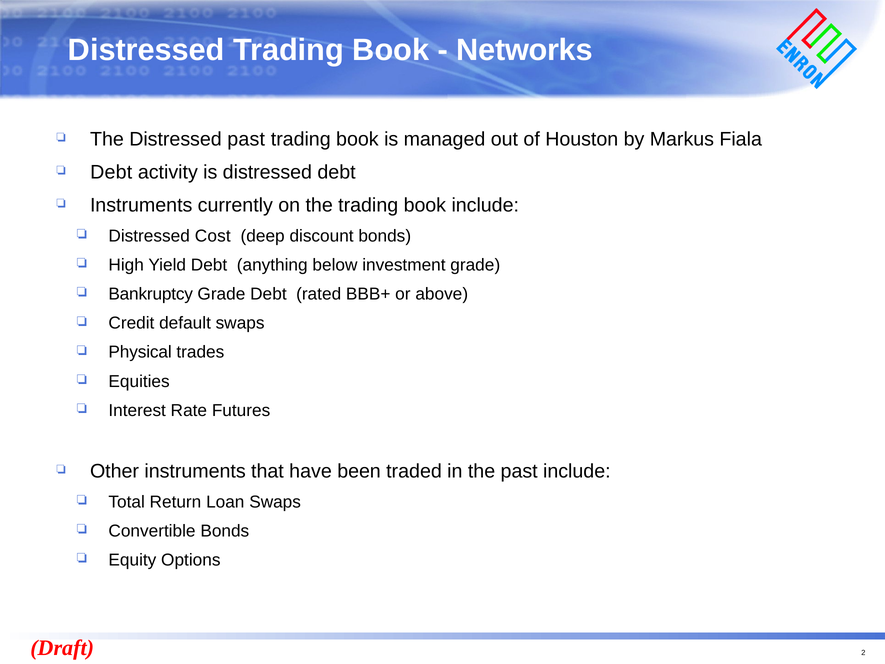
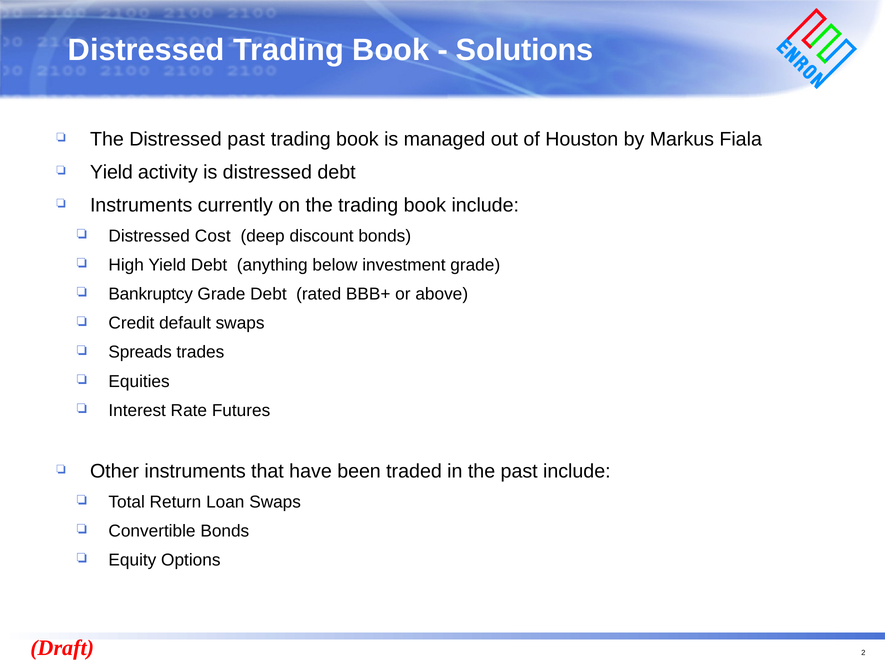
Networks: Networks -> Solutions
Debt at (111, 172): Debt -> Yield
Physical: Physical -> Spreads
